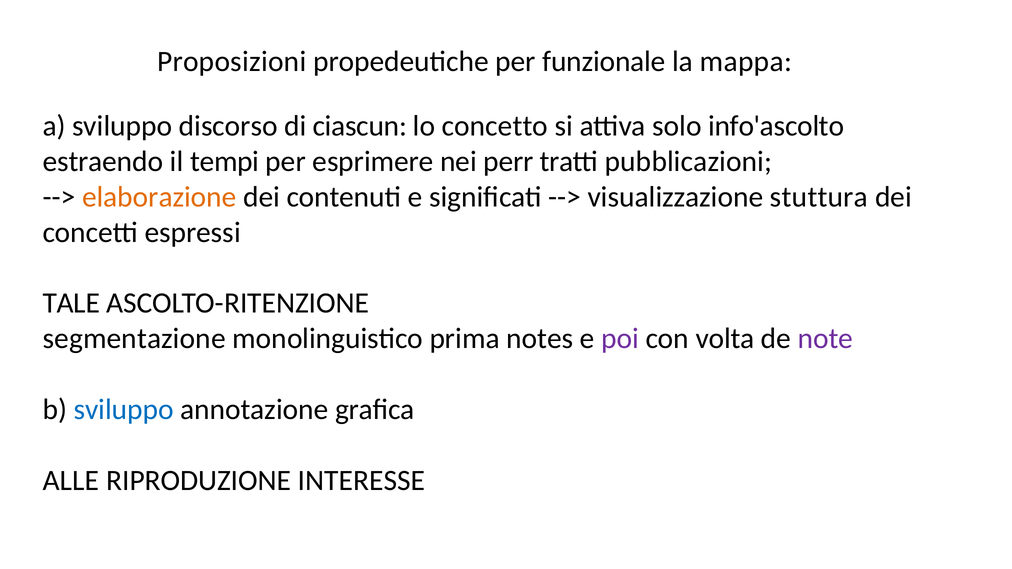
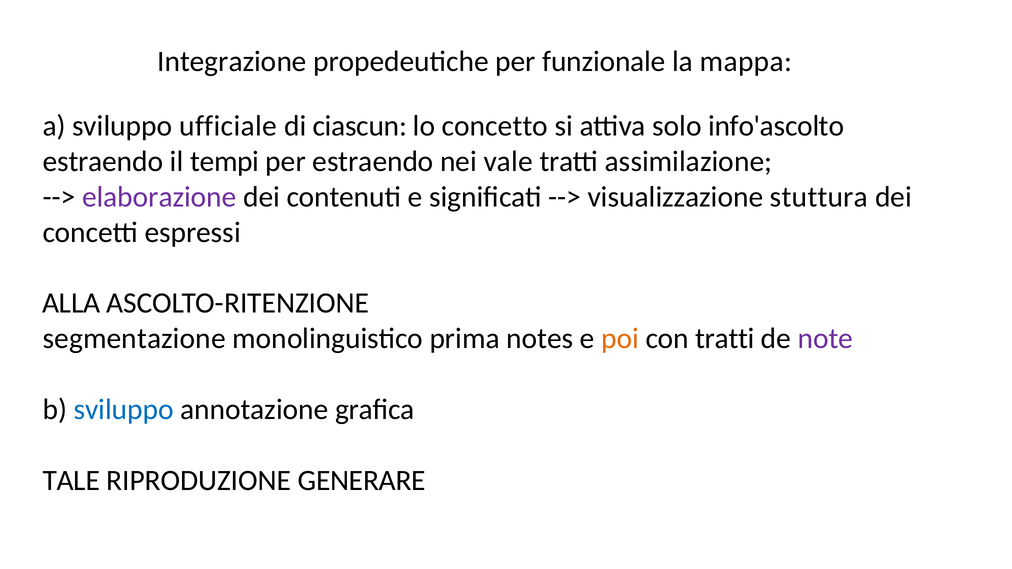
Proposizioni: Proposizioni -> Integrazione
discorso: discorso -> ufficiale
per esprimere: esprimere -> estraendo
perr: perr -> vale
pubblicazioni: pubblicazioni -> assimilazione
elaborazione colour: orange -> purple
TALE: TALE -> ALLA
poi colour: purple -> orange
con volta: volta -> tratti
ALLE: ALLE -> TALE
INTERESSE: INTERESSE -> GENERARE
